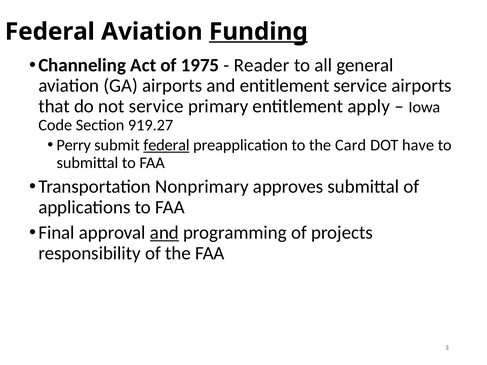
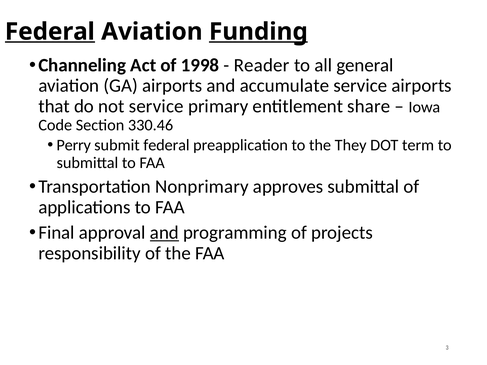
Federal at (50, 32) underline: none -> present
1975: 1975 -> 1998
and entitlement: entitlement -> accumulate
apply: apply -> share
919.27: 919.27 -> 330.46
federal at (166, 145) underline: present -> none
Card: Card -> They
have: have -> term
